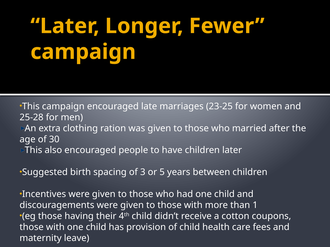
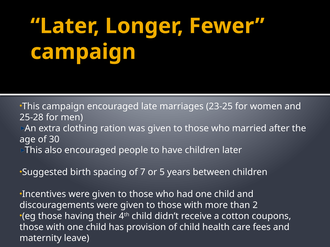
3: 3 -> 7
1: 1 -> 2
